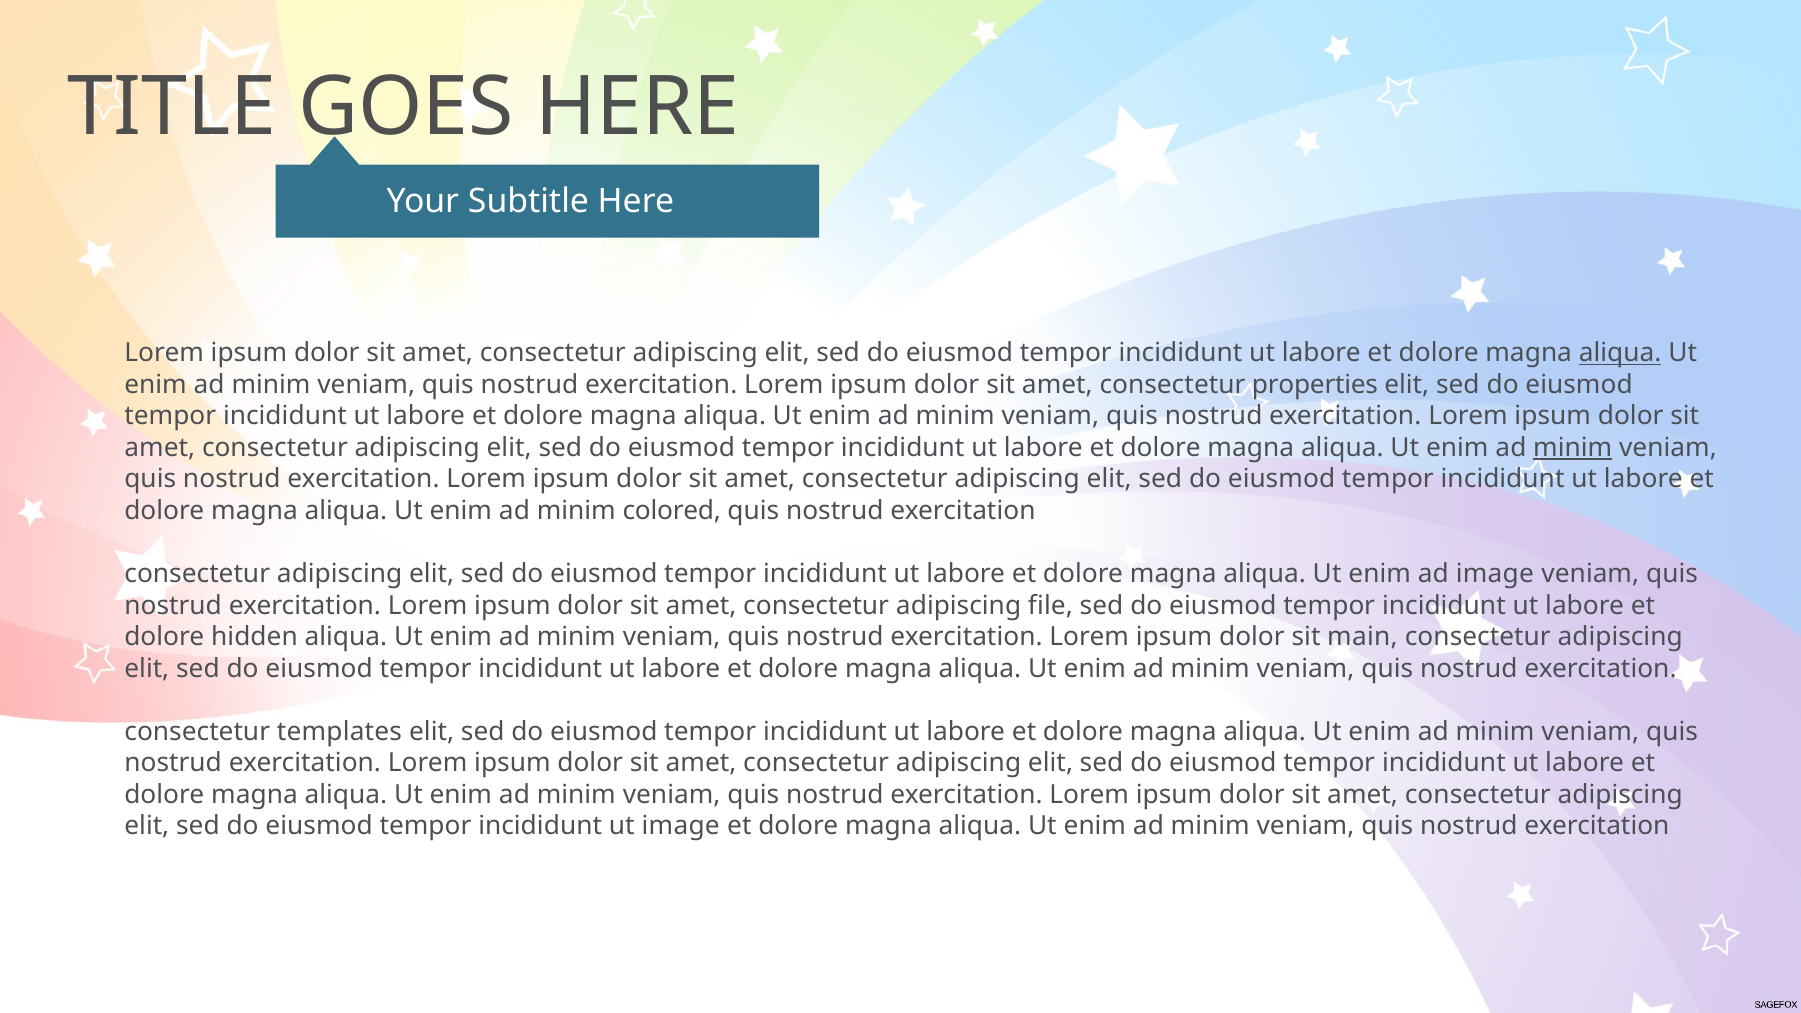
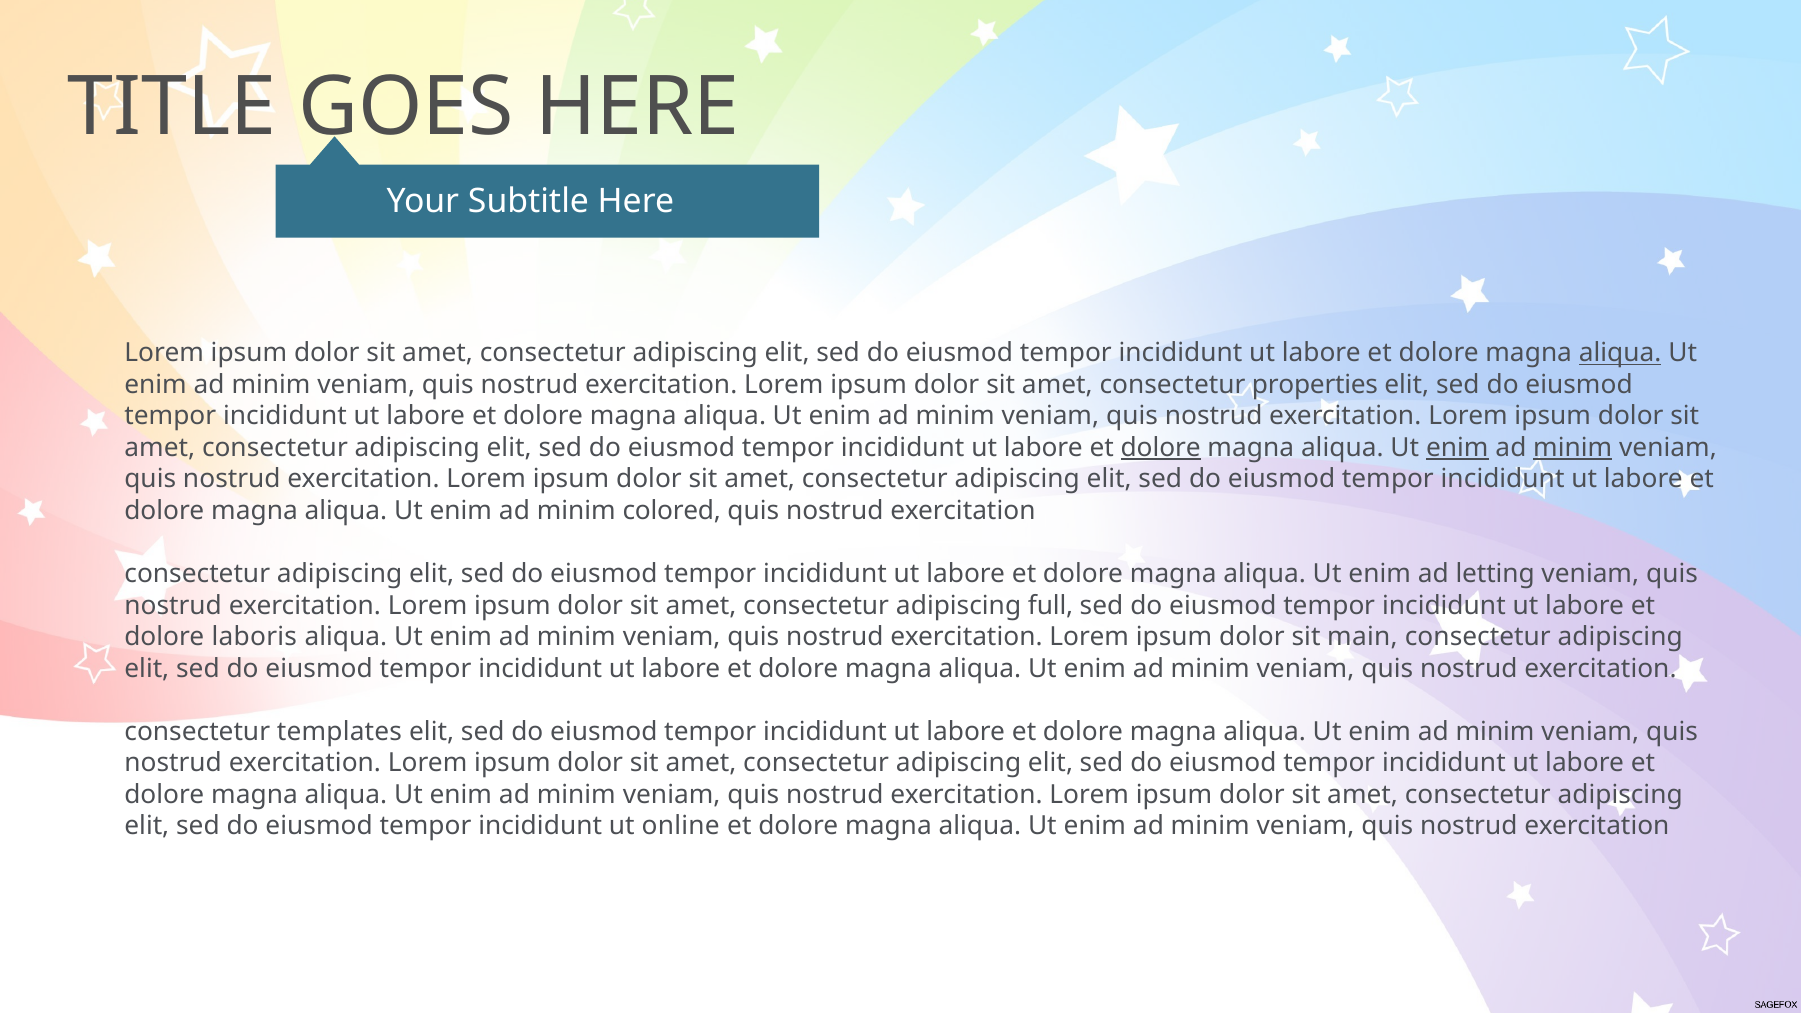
dolore at (1161, 448) underline: none -> present
enim at (1457, 448) underline: none -> present
ad image: image -> letting
file: file -> full
hidden: hidden -> laboris
ut image: image -> online
